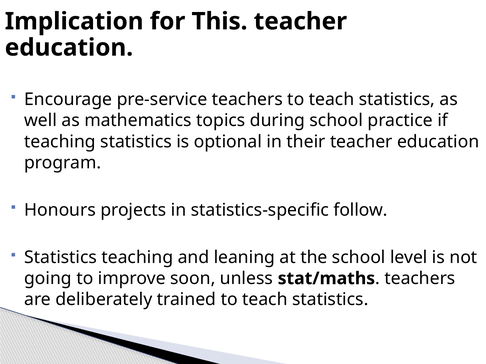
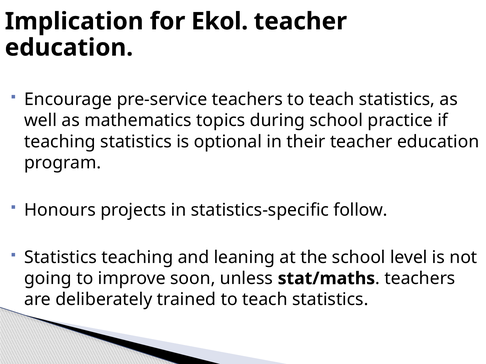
This: This -> Ekol
